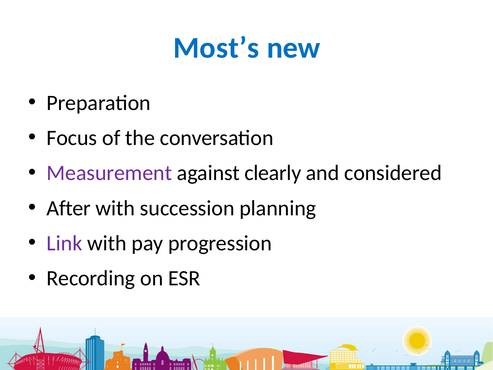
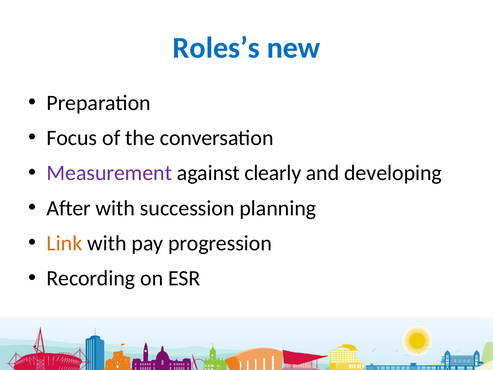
Most’s: Most’s -> Roles’s
considered: considered -> developing
Link colour: purple -> orange
